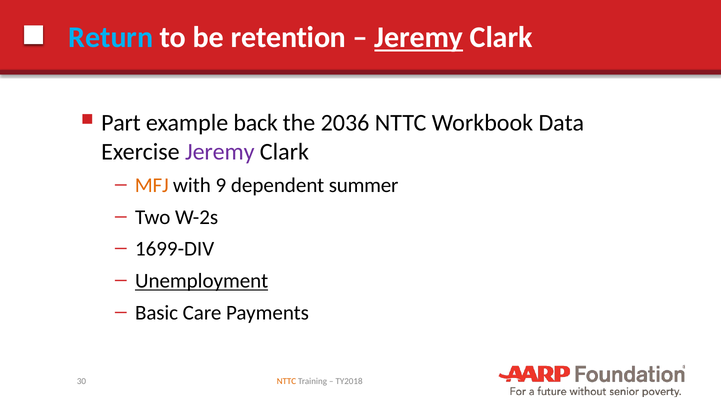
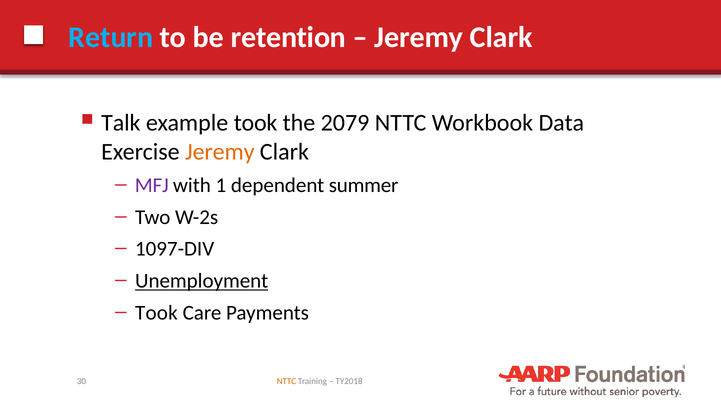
Jeremy at (419, 38) underline: present -> none
Part: Part -> Talk
example back: back -> took
2036: 2036 -> 2079
Jeremy at (220, 152) colour: purple -> orange
MFJ colour: orange -> purple
9: 9 -> 1
1699-DIV: 1699-DIV -> 1097-DIV
Basic at (157, 313): Basic -> Took
